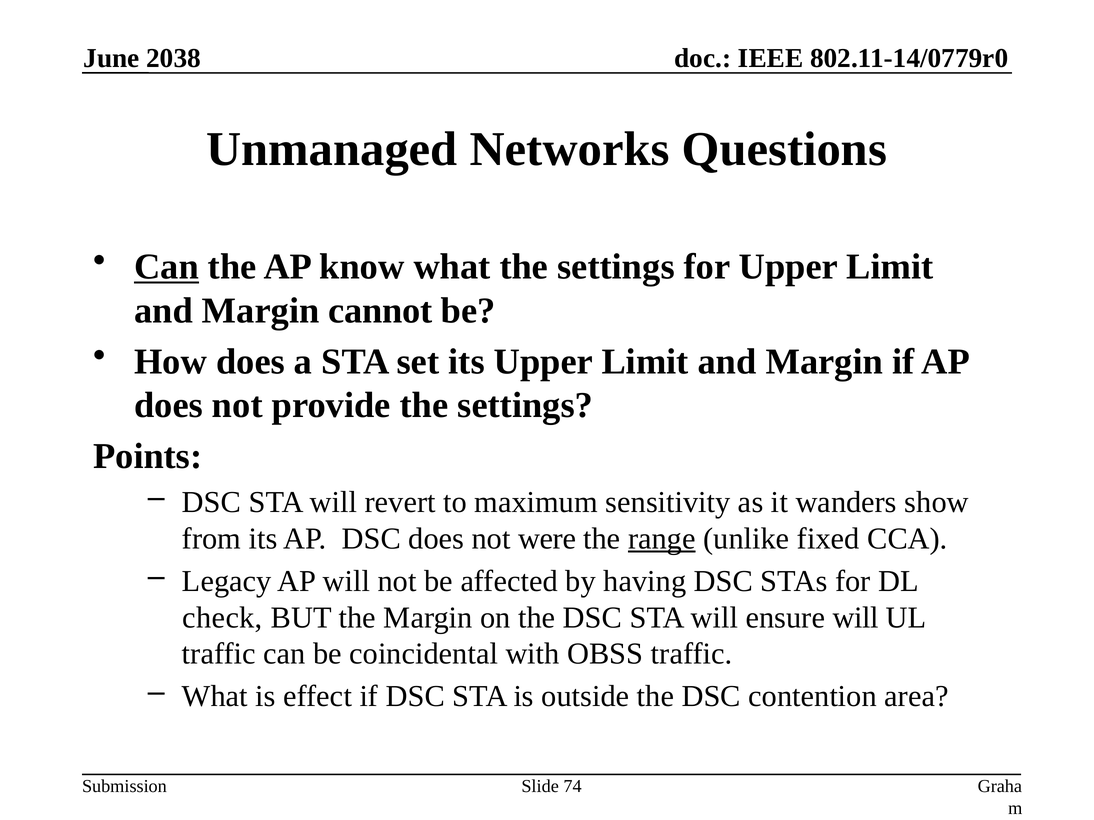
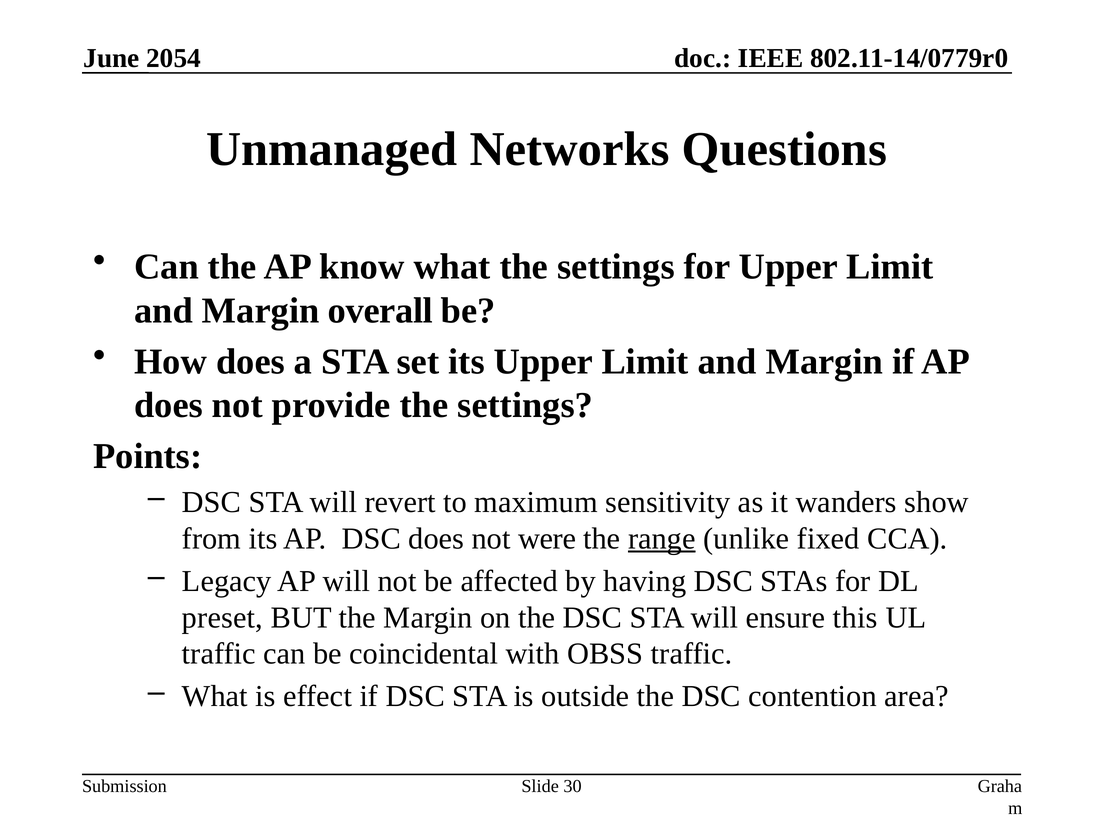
2038: 2038 -> 2054
Can at (167, 267) underline: present -> none
cannot: cannot -> overall
check: check -> preset
ensure will: will -> this
74: 74 -> 30
